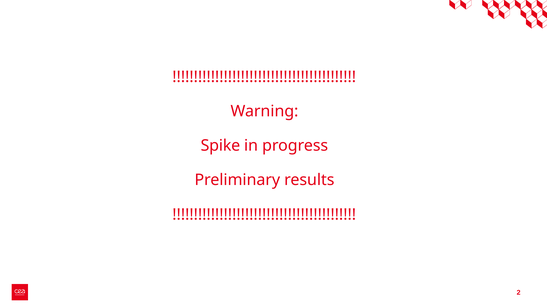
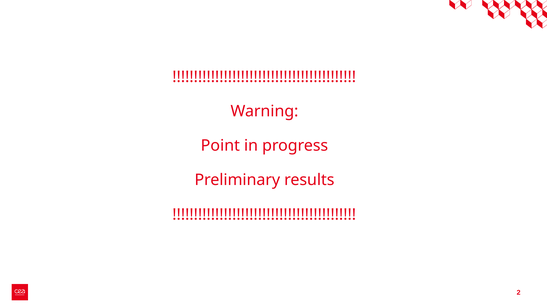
Spike: Spike -> Point
